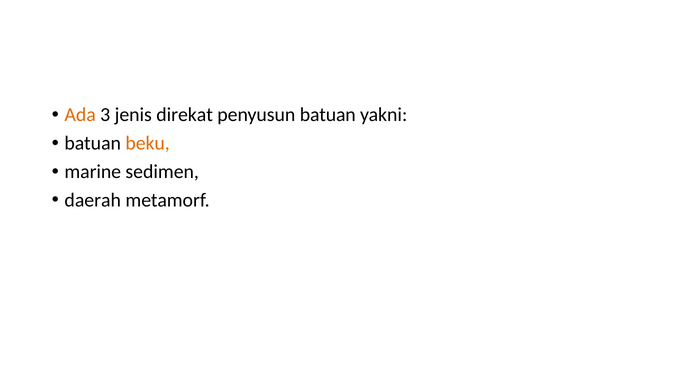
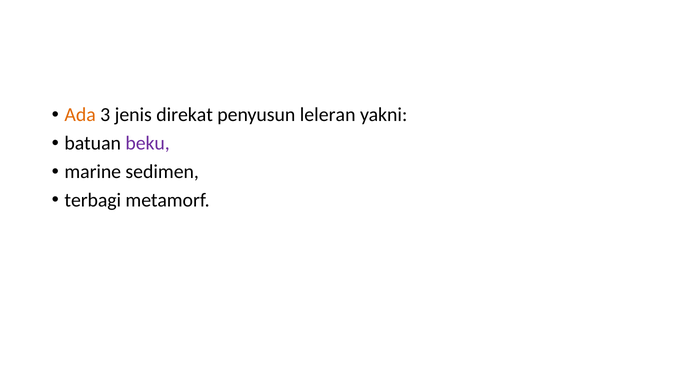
penyusun batuan: batuan -> leleran
beku colour: orange -> purple
daerah: daerah -> terbagi
